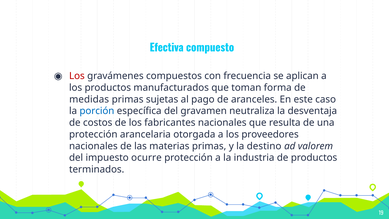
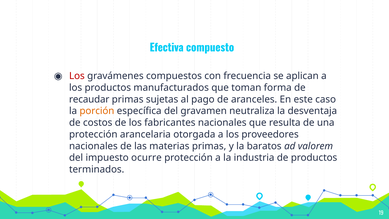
medidas: medidas -> recaudar
porción colour: blue -> orange
destino: destino -> baratos
